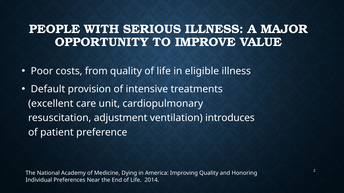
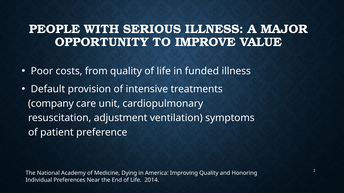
eligible: eligible -> funded
excellent: excellent -> company
introduces: introduces -> symptoms
